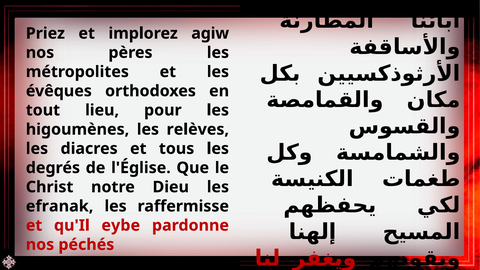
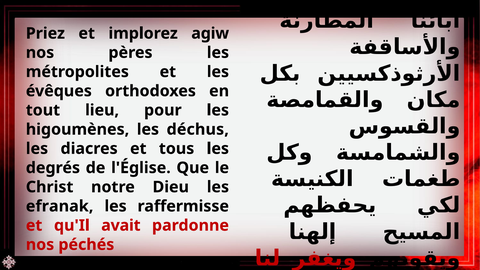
relèves: relèves -> déchus
eybe: eybe -> avait
